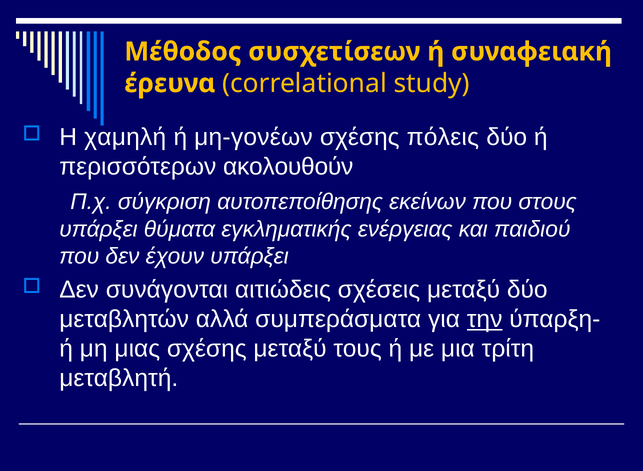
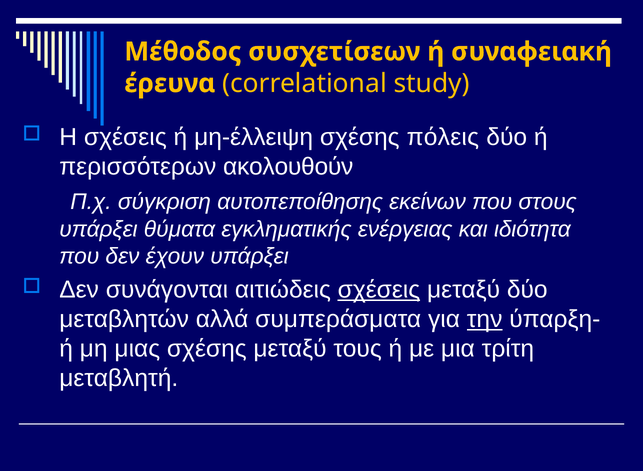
Η χαμηλή: χαμηλή -> σχέσεις
μη-γονέων: μη-γονέων -> μη-έλλειψη
παιδιού: παιδιού -> ιδιότητα
σχέσεις at (379, 290) underline: none -> present
